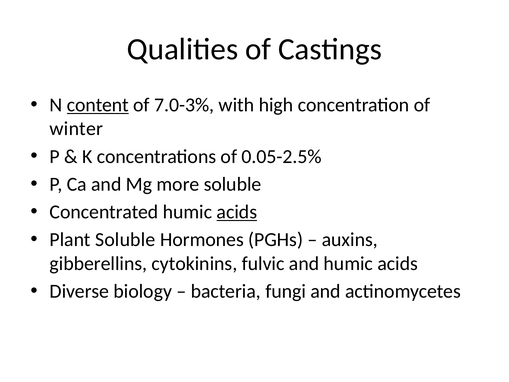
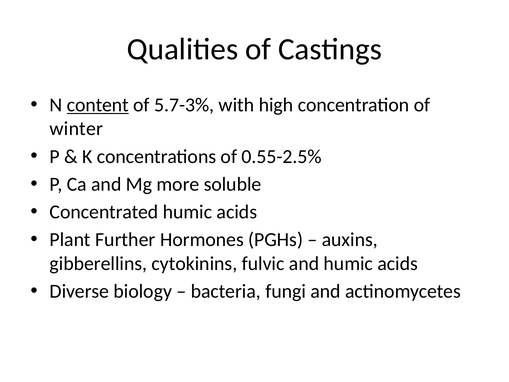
7.0-3%: 7.0-3% -> 5.7-3%
0.05-2.5%: 0.05-2.5% -> 0.55-2.5%
acids at (237, 212) underline: present -> none
Plant Soluble: Soluble -> Further
